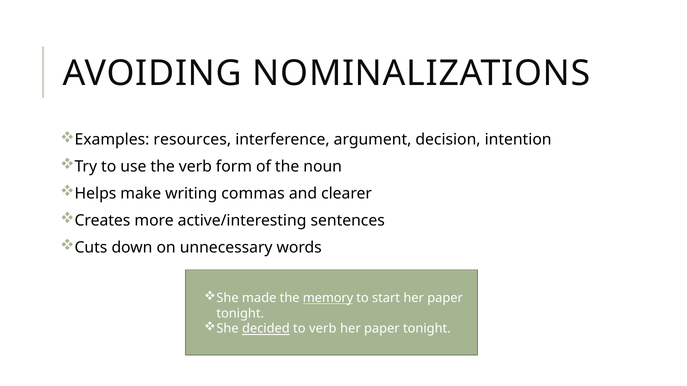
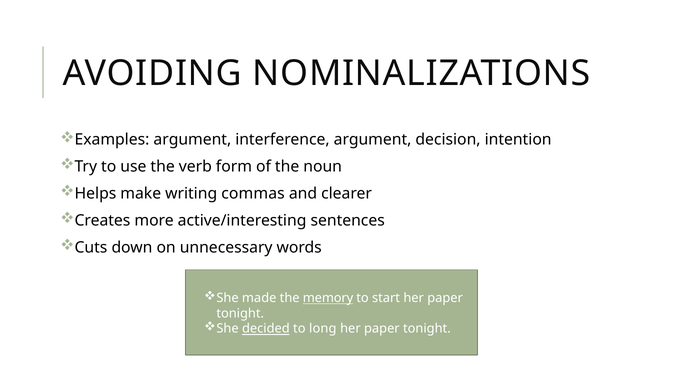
Examples resources: resources -> argument
to verb: verb -> long
